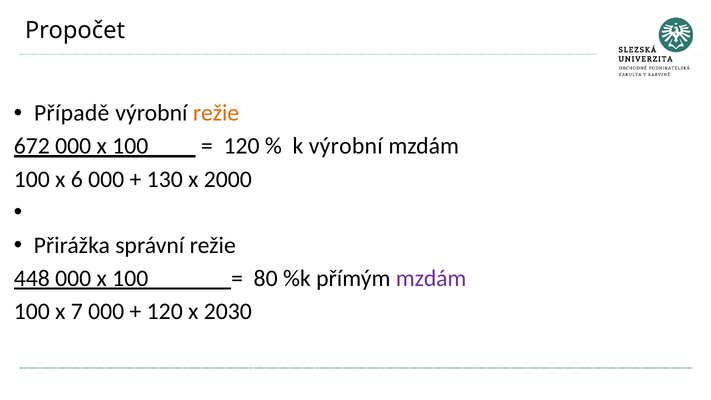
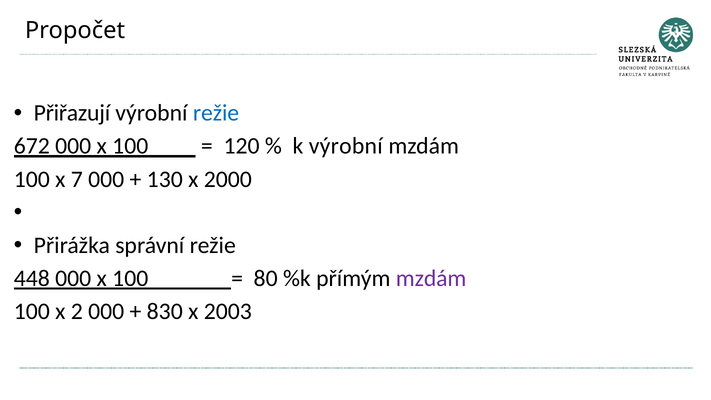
Případě: Případě -> Přiřazují
režie at (216, 113) colour: orange -> blue
6: 6 -> 7
7: 7 -> 2
120 at (165, 311): 120 -> 830
2030: 2030 -> 2003
